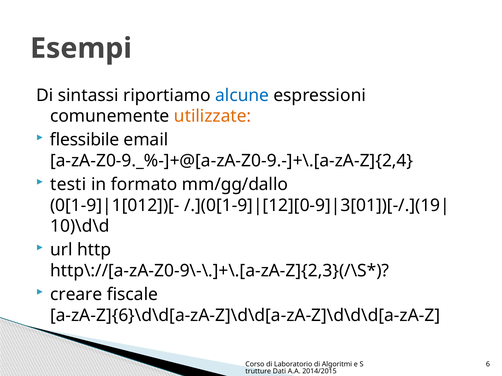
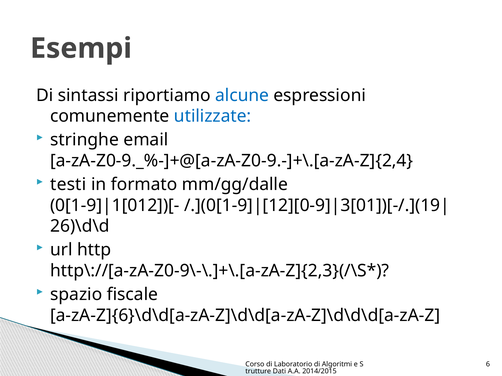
utilizzate colour: orange -> blue
flessibile: flessibile -> stringhe
mm/gg/dallo: mm/gg/dallo -> mm/gg/dalle
10)\d\d: 10)\d\d -> 26)\d\d
creare: creare -> spazio
